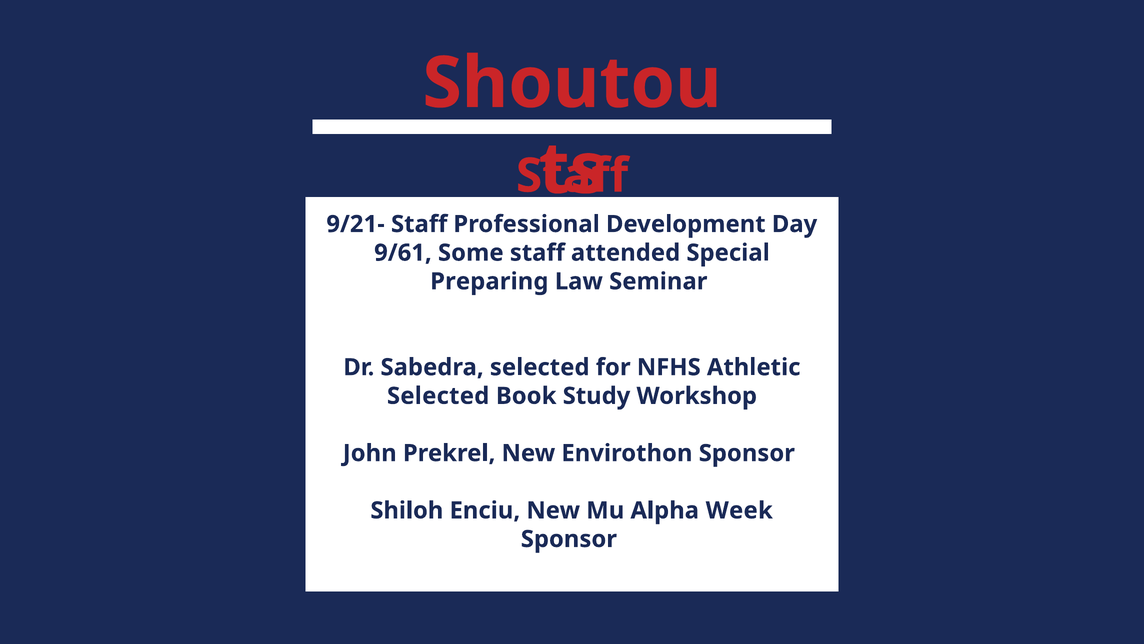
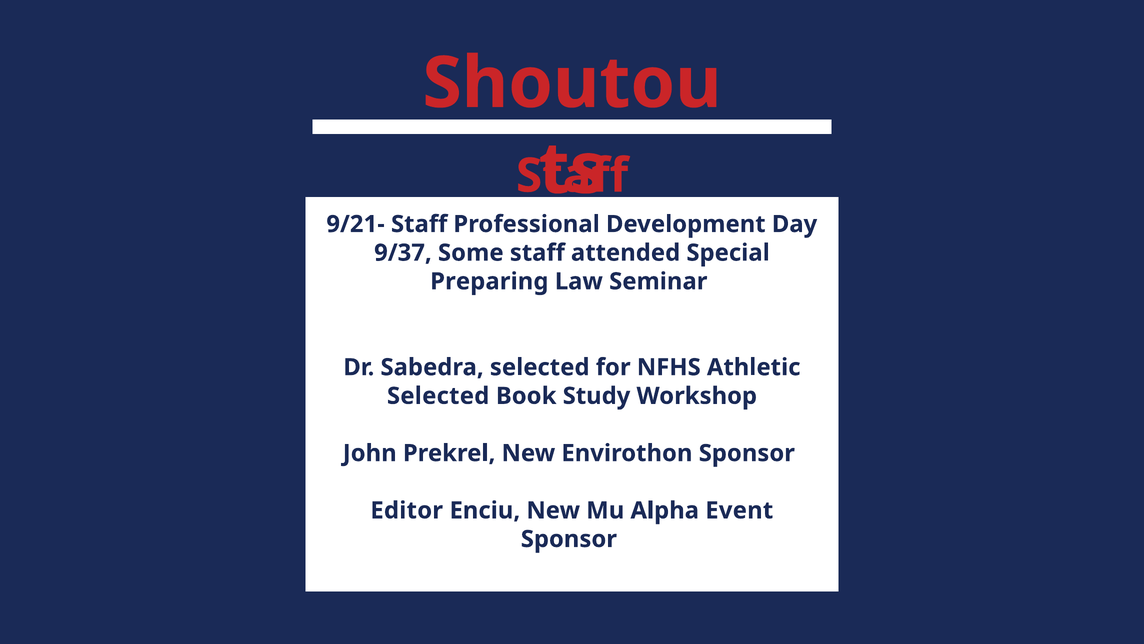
9/61: 9/61 -> 9/37
Shiloh: Shiloh -> Editor
Week: Week -> Event
